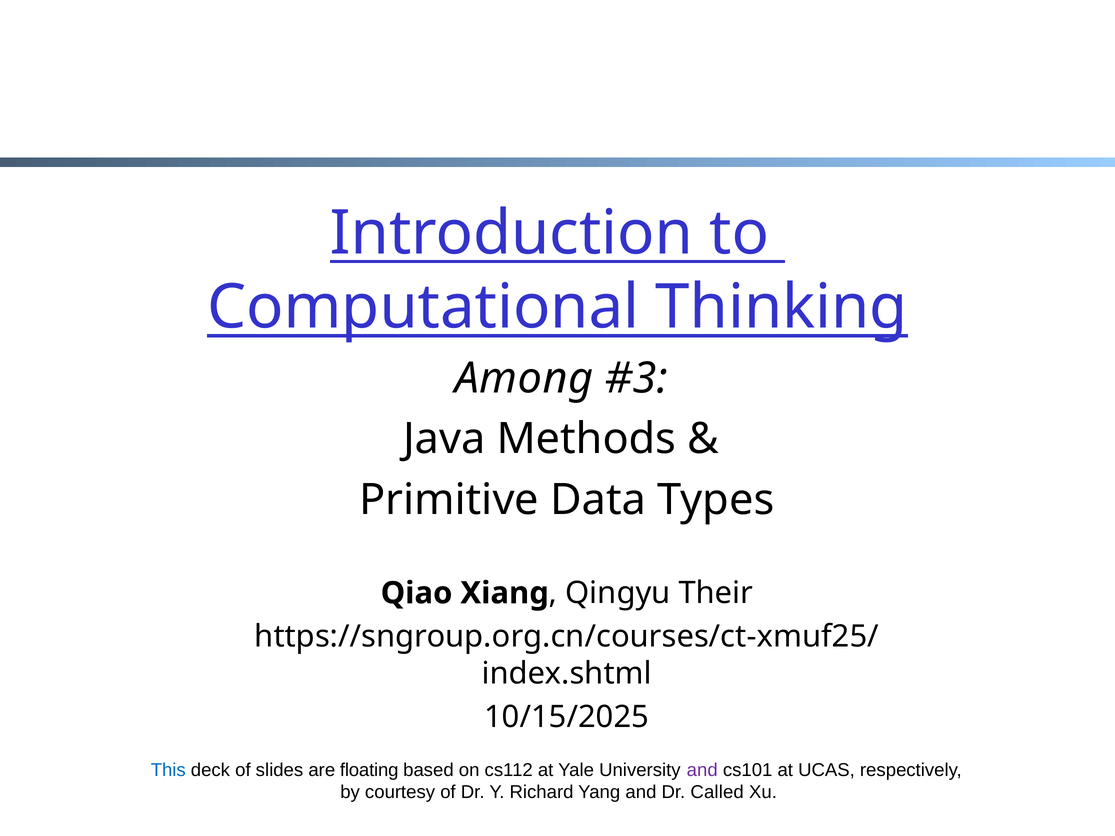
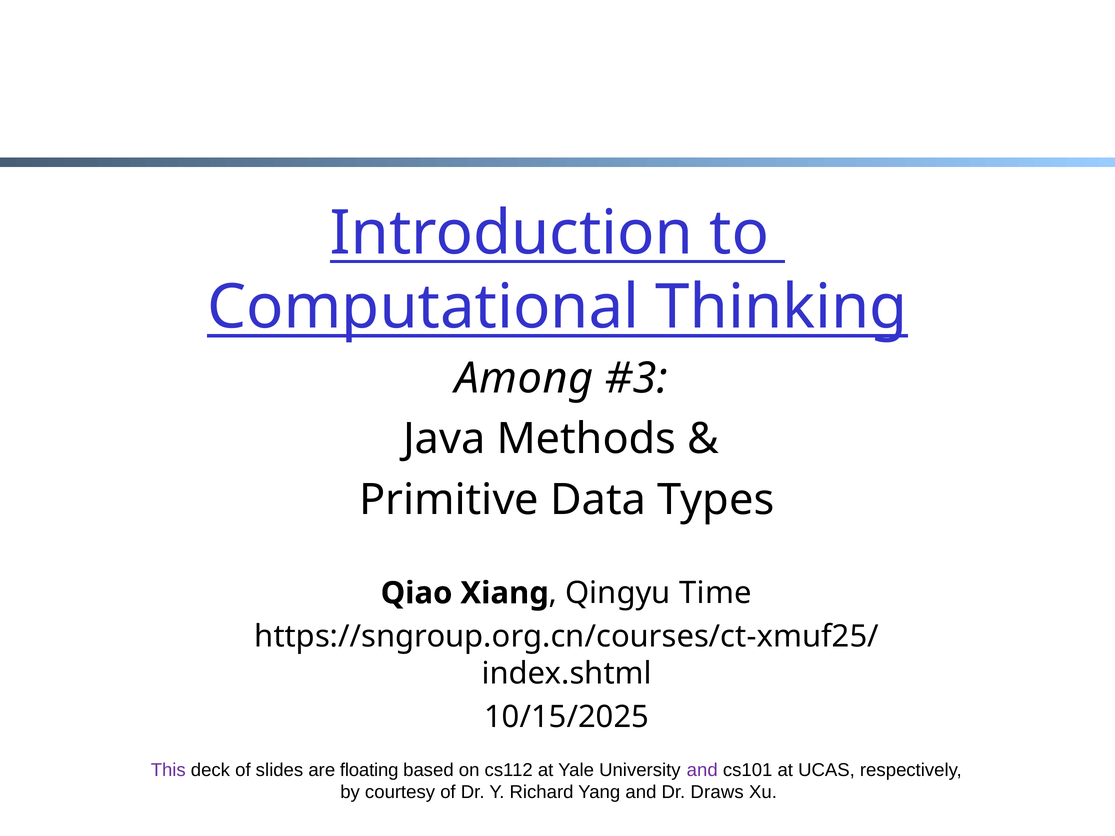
Their: Their -> Time
This colour: blue -> purple
Called: Called -> Draws
